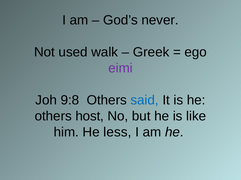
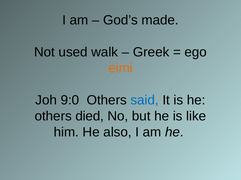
never: never -> made
eimi colour: purple -> orange
9:8: 9:8 -> 9:0
host: host -> died
less: less -> also
